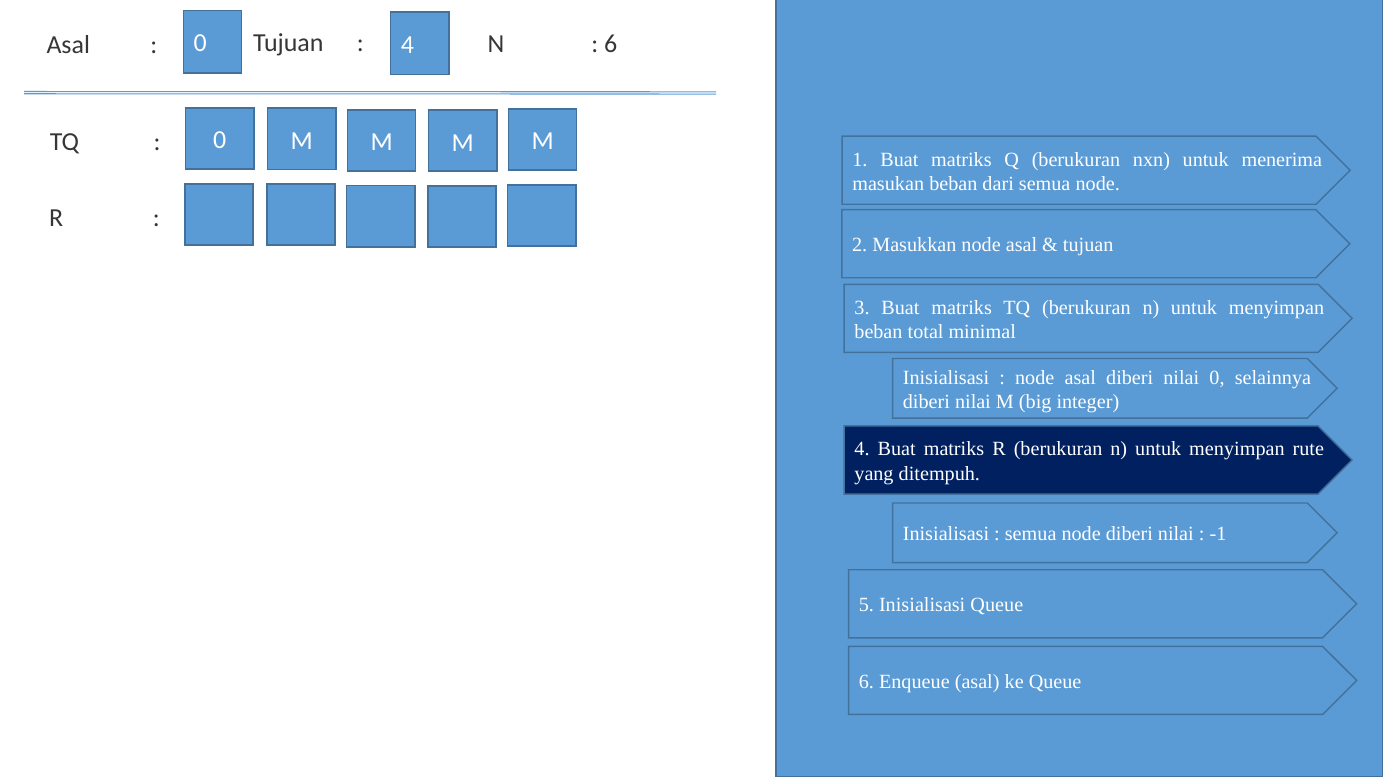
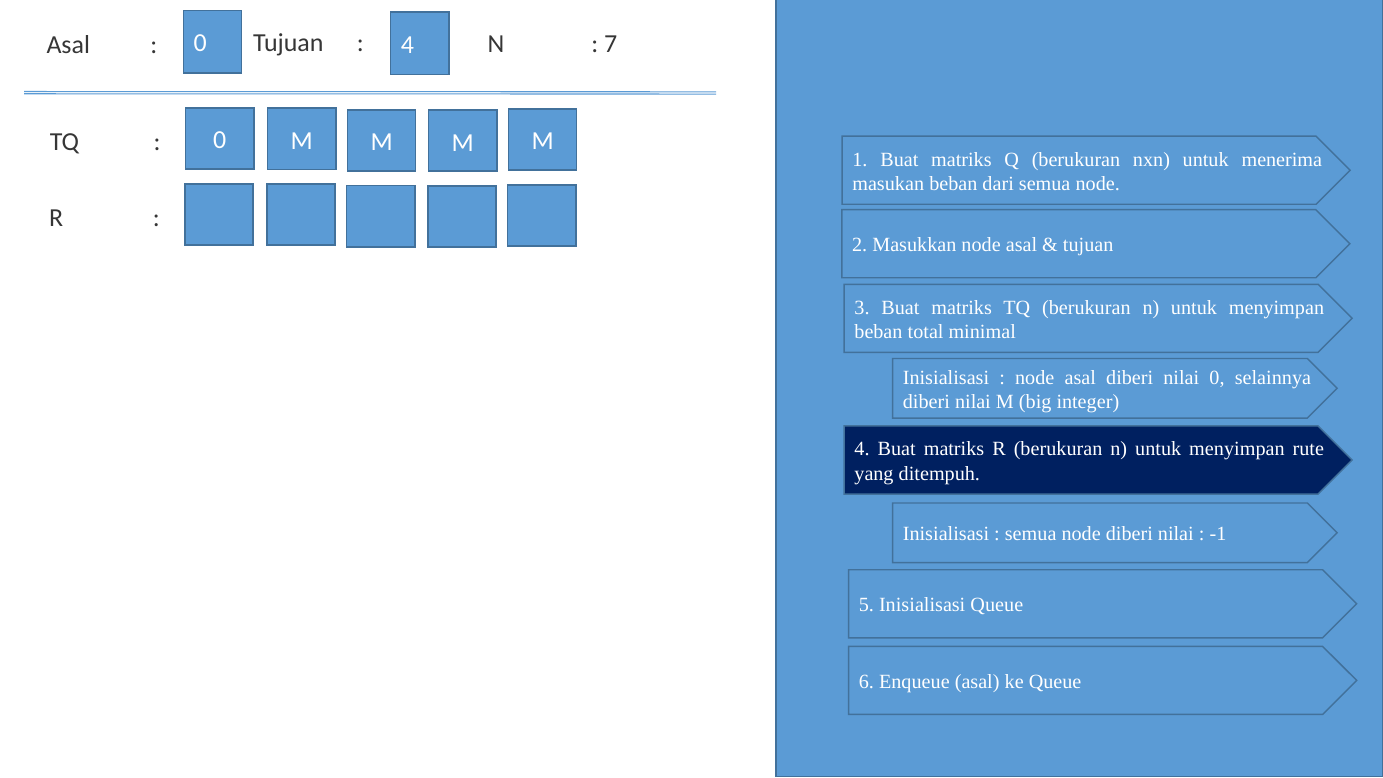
6 at (611, 44): 6 -> 7
